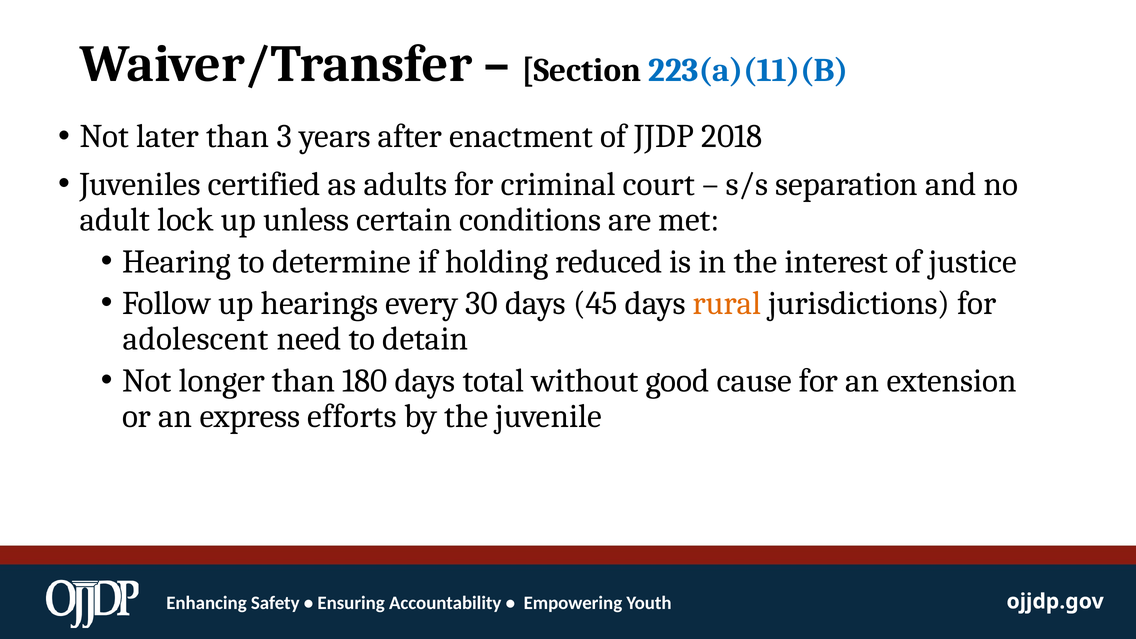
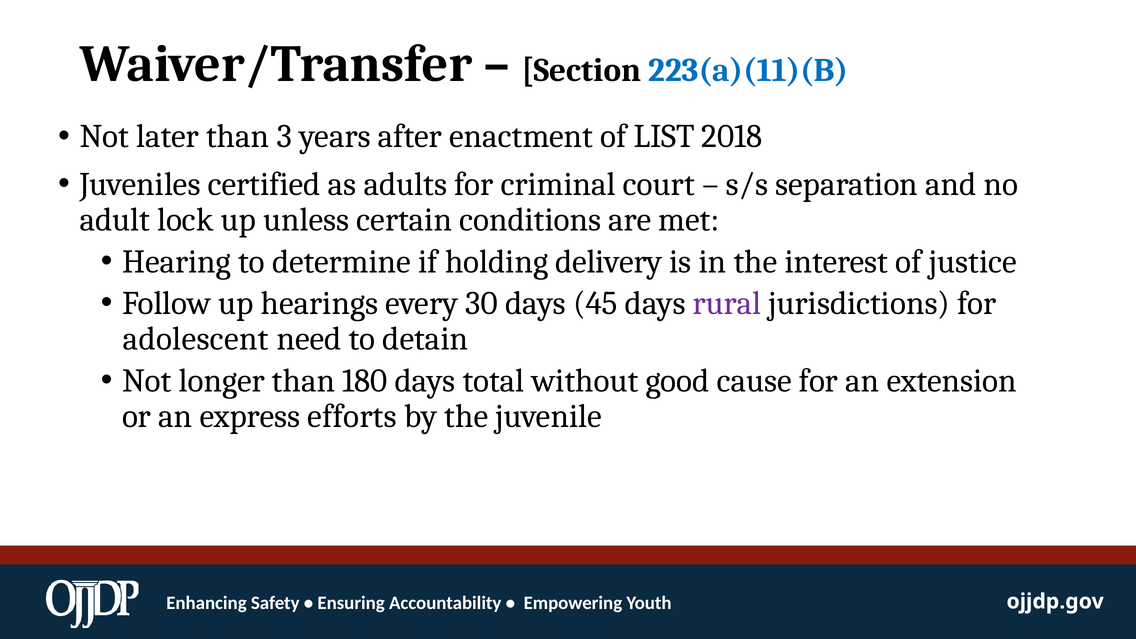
JJDP: JJDP -> LIST
reduced: reduced -> delivery
rural colour: orange -> purple
